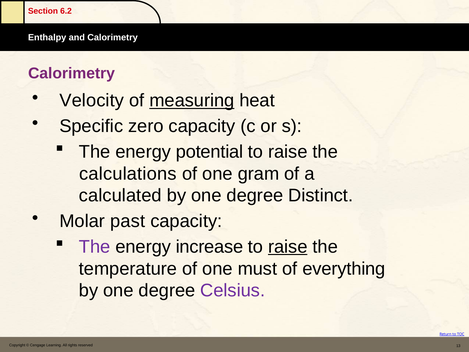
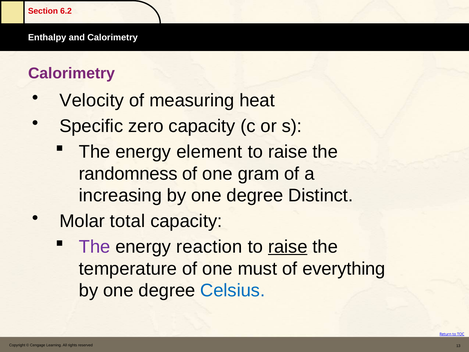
measuring underline: present -> none
potential: potential -> element
calculations: calculations -> randomness
calculated: calculated -> increasing
past: past -> total
increase: increase -> reaction
Celsius colour: purple -> blue
